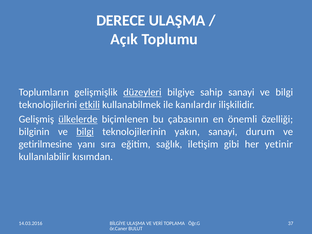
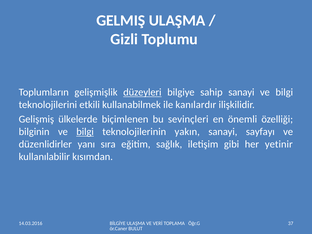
DERECE: DERECE -> GELMIŞ
Açık: Açık -> Gizli
etkili underline: present -> none
ülkelerde underline: present -> none
çabasının: çabasının -> sevinçleri
durum: durum -> sayfayı
getirilmesine: getirilmesine -> düzenlidirler
